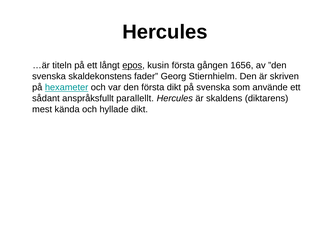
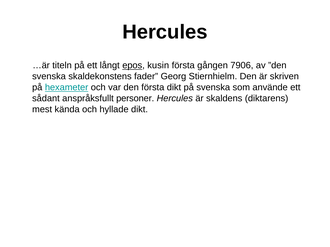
1656: 1656 -> 7906
parallellt: parallellt -> personer
